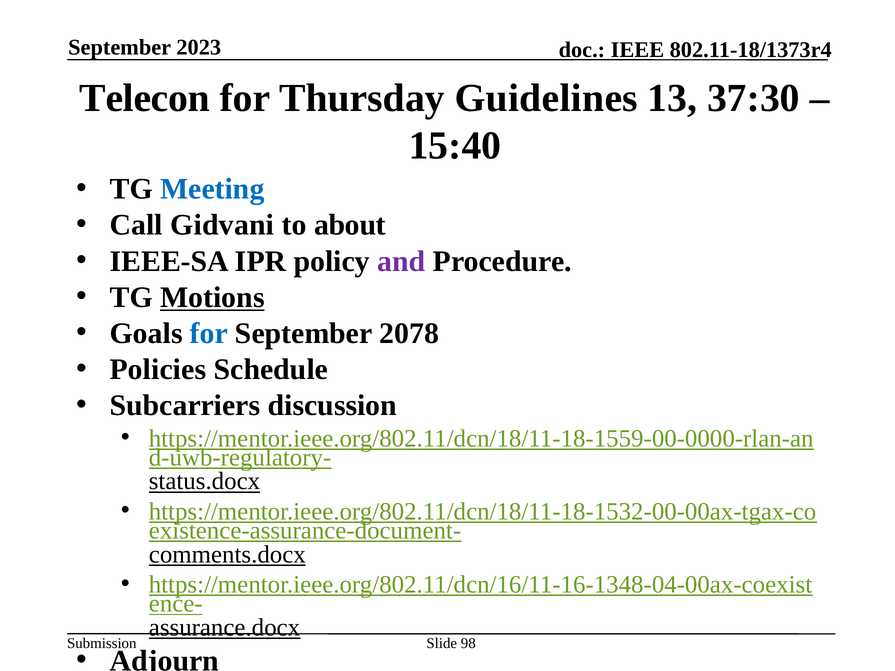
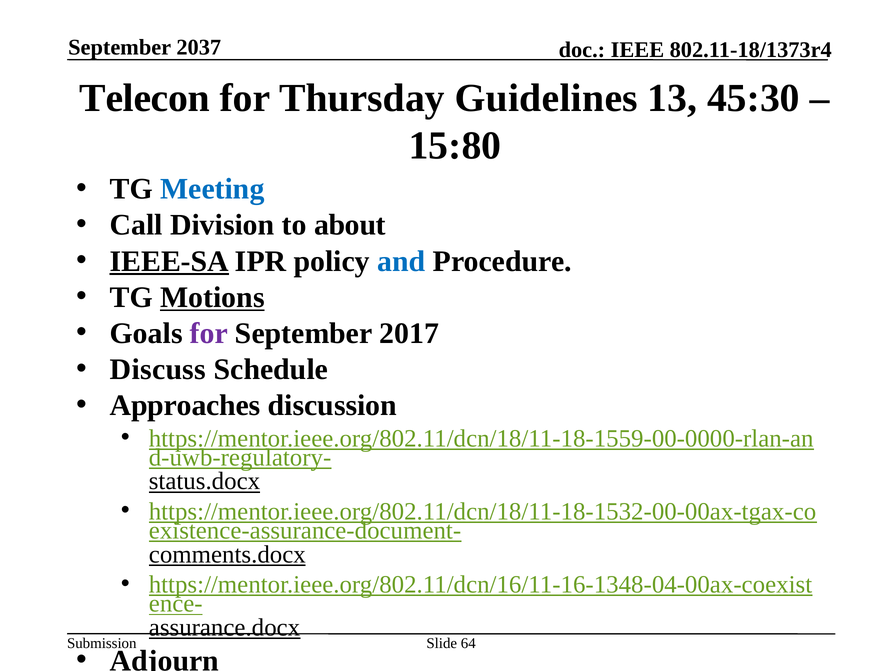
2023: 2023 -> 2037
37:30: 37:30 -> 45:30
15:40: 15:40 -> 15:80
Gidvani: Gidvani -> Division
IEEE-SA underline: none -> present
and colour: purple -> blue
for at (209, 334) colour: blue -> purple
2078: 2078 -> 2017
Policies: Policies -> Discuss
Subcarriers: Subcarriers -> Approaches
98: 98 -> 64
